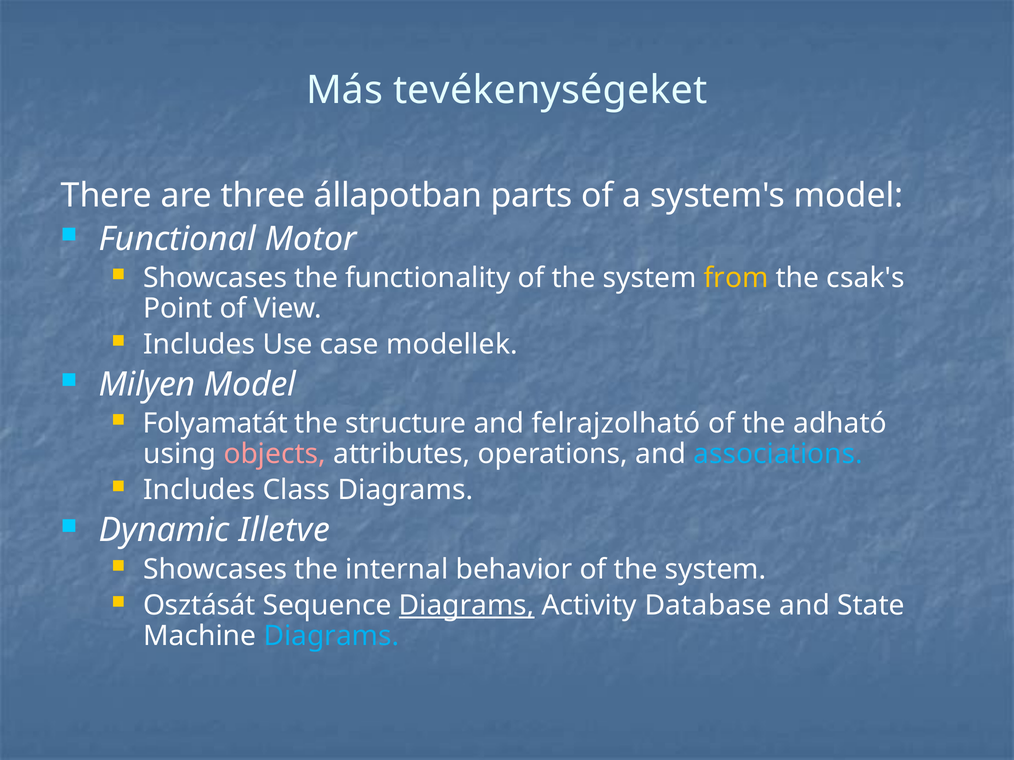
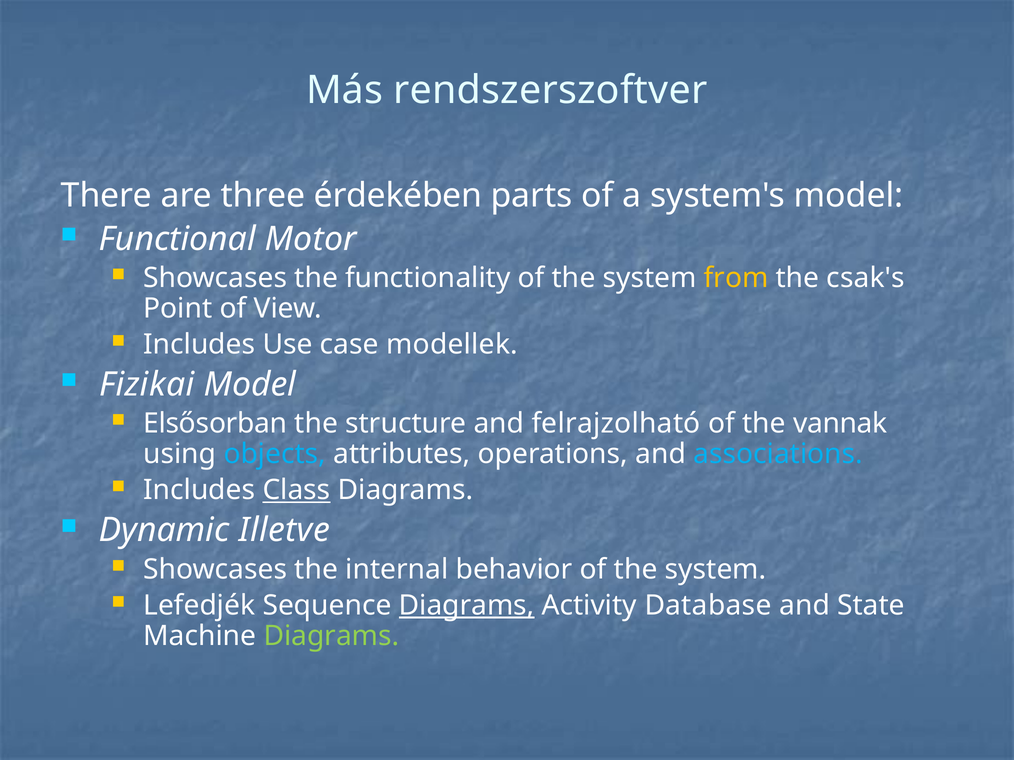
tevékenységeket: tevékenységeket -> rendszerszoftver
állapotban: állapotban -> érdekében
Milyen: Milyen -> Fizikai
Folyamatát: Folyamatát -> Elsősorban
adható: adható -> vannak
objects colour: pink -> light blue
Class underline: none -> present
Osztását: Osztását -> Lefedjék
Diagrams at (331, 636) colour: light blue -> light green
